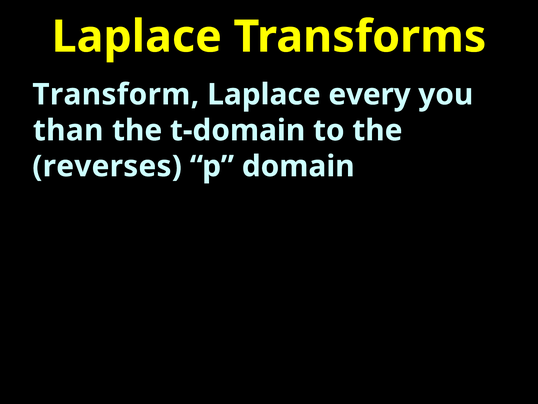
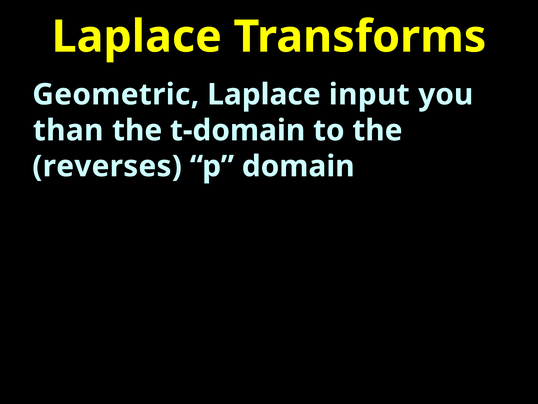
Transform: Transform -> Geometric
every: every -> input
